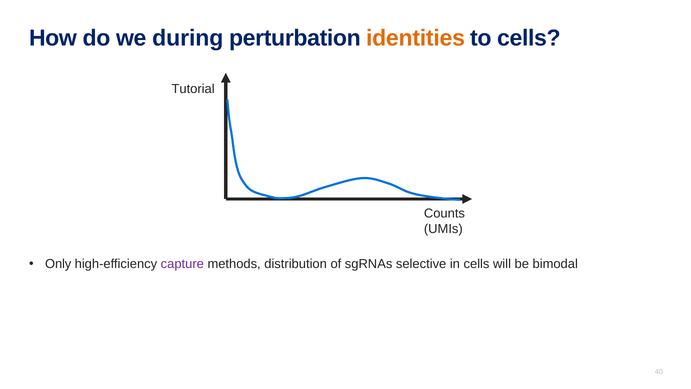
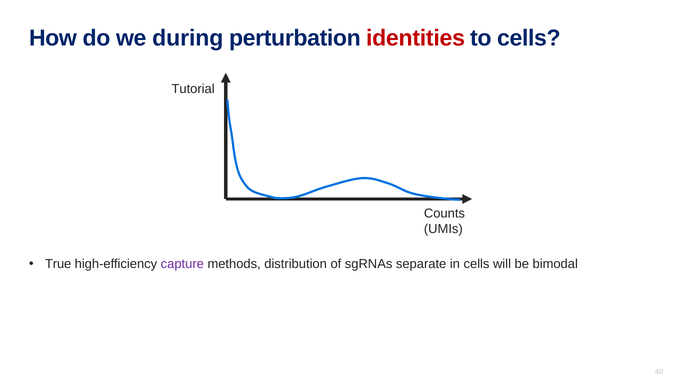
identities colour: orange -> red
Only: Only -> True
selective: selective -> separate
